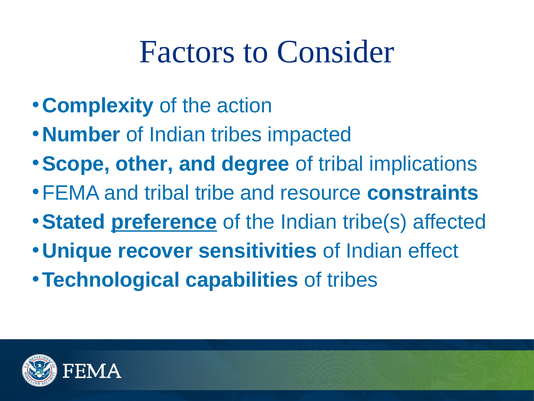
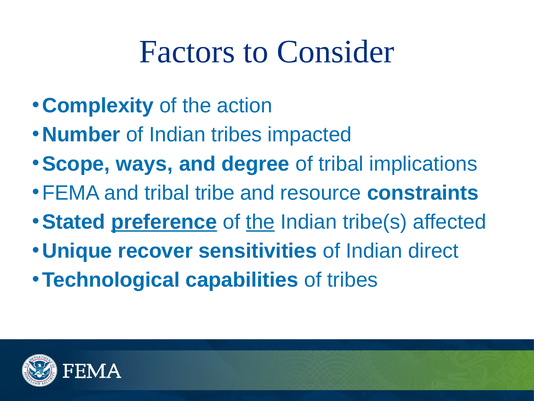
other: other -> ways
the at (260, 222) underline: none -> present
effect: effect -> direct
